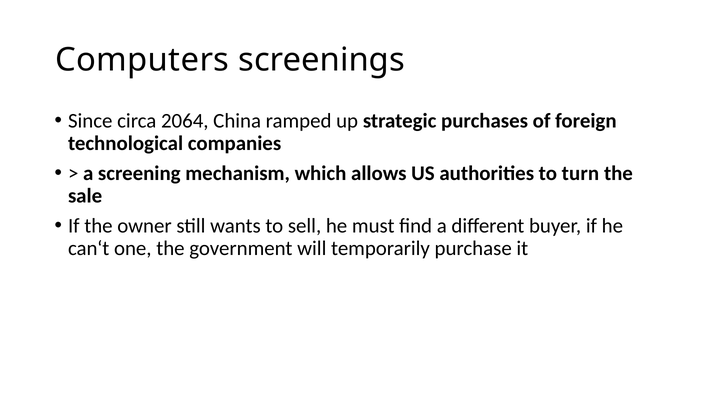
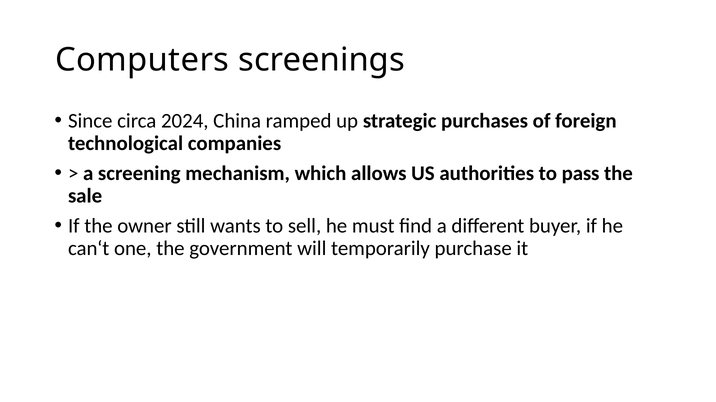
2064: 2064 -> 2024
turn: turn -> pass
